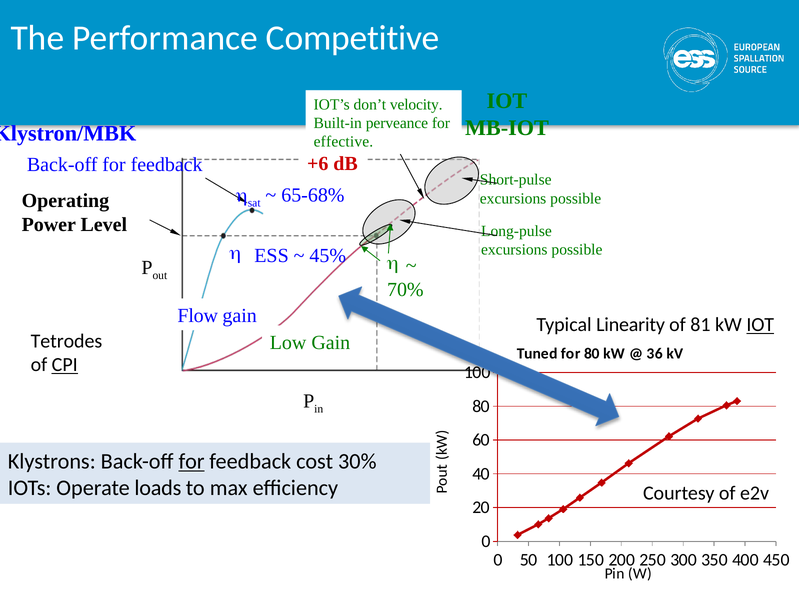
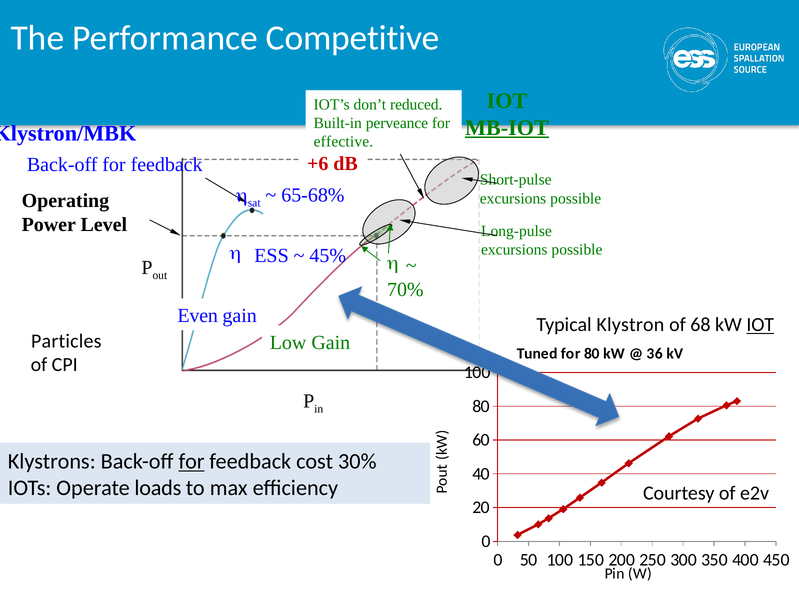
velocity: velocity -> reduced
MB-IOT underline: none -> present
Flow: Flow -> Even
Linearity: Linearity -> Klystron
81: 81 -> 68
Tetrodes: Tetrodes -> Particles
CPI underline: present -> none
